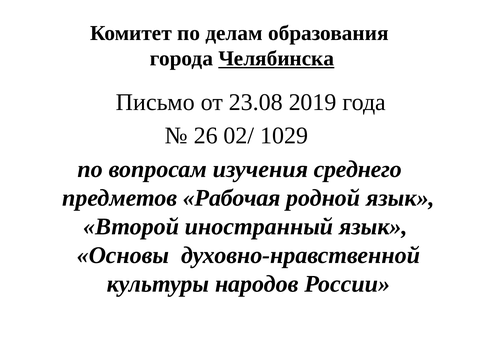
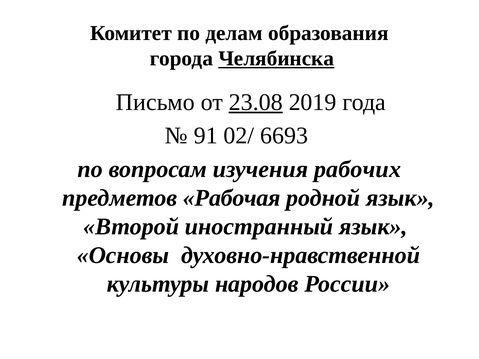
23.08 underline: none -> present
26: 26 -> 91
1029: 1029 -> 6693
среднего: среднего -> рабочих
